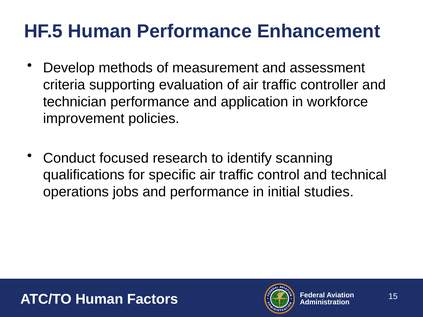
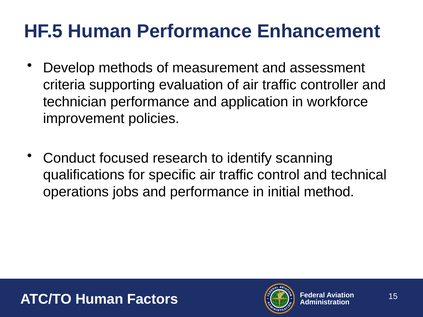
studies: studies -> method
